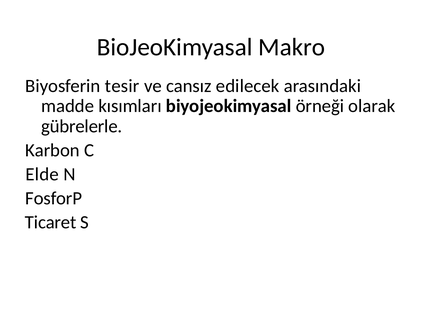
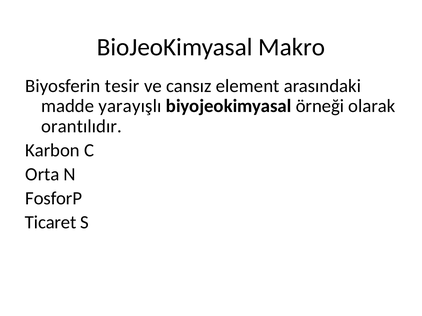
edilecek: edilecek -> element
kısımları: kısımları -> yarayışlı
gübrelerle: gübrelerle -> orantılıdır
Elde: Elde -> Orta
